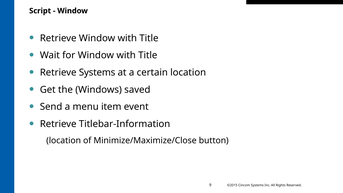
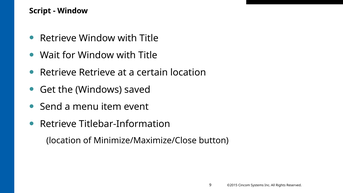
Retrieve Systems: Systems -> Retrieve
